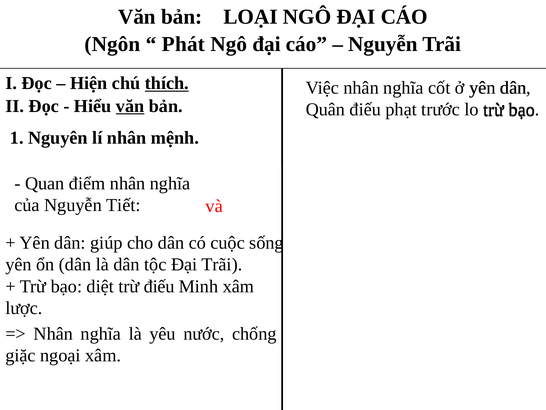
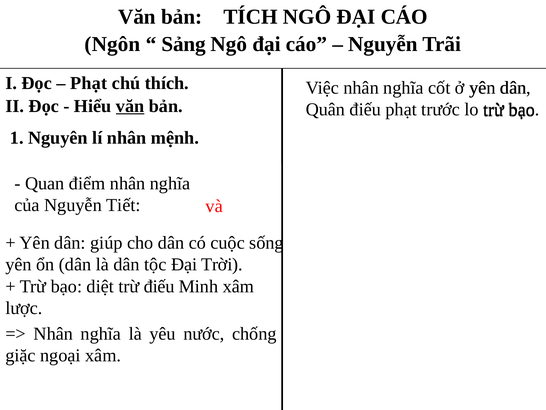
LOẠI: LOẠI -> TÍCH
Phát: Phát -> Sảng
Hiện at (89, 83): Hiện -> Phạt
thích underline: present -> none
Đại Trãi: Trãi -> Trời
